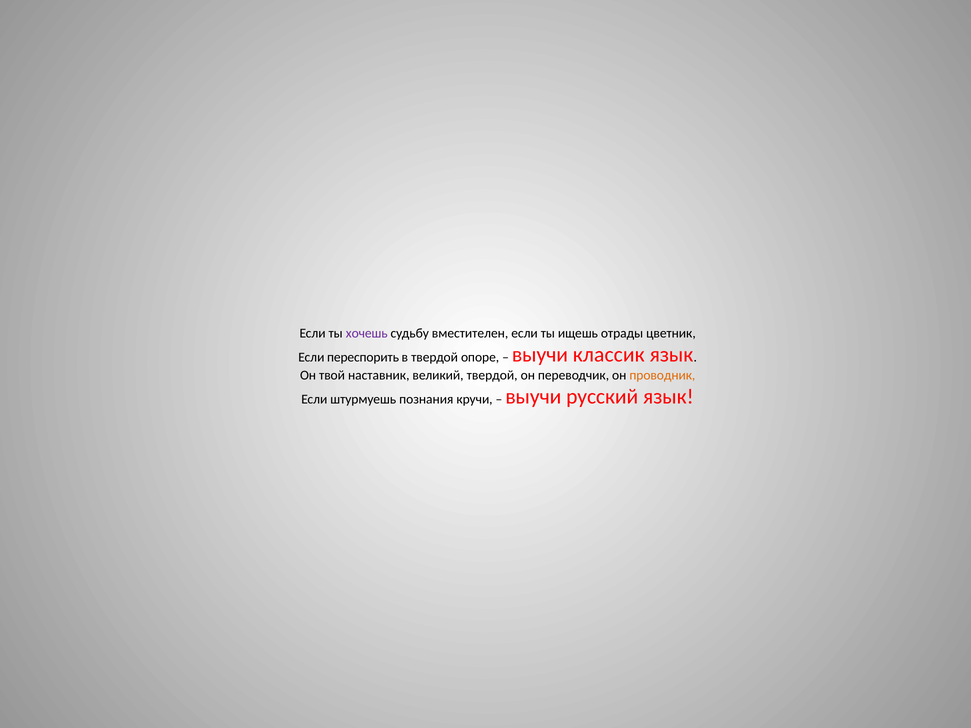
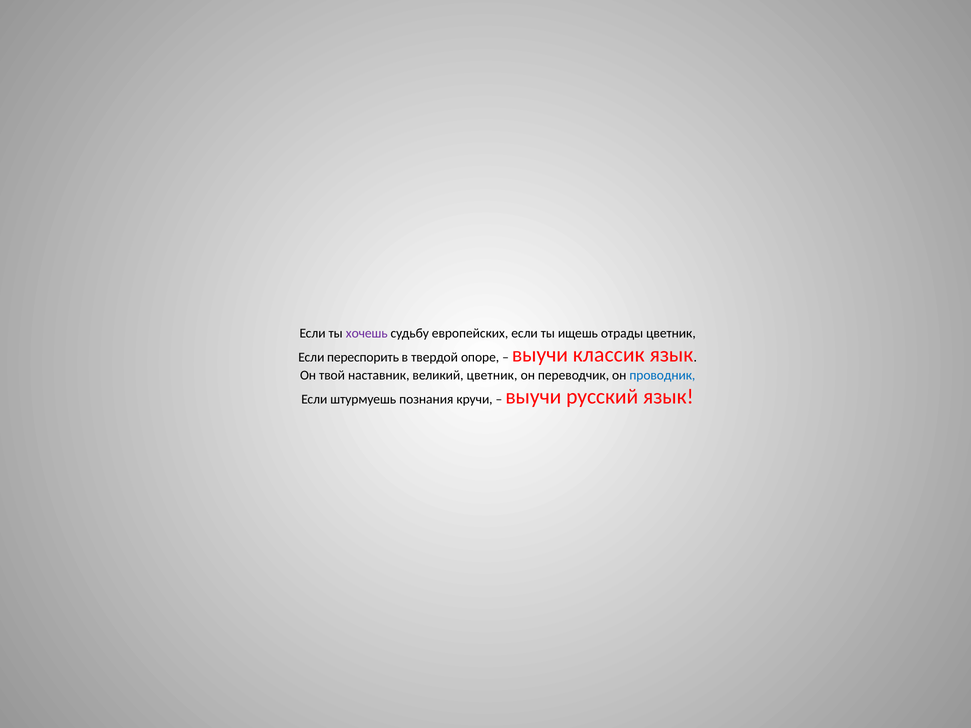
вместителен: вместителен -> европейских
великий твердой: твердой -> цветник
проводник colour: orange -> blue
